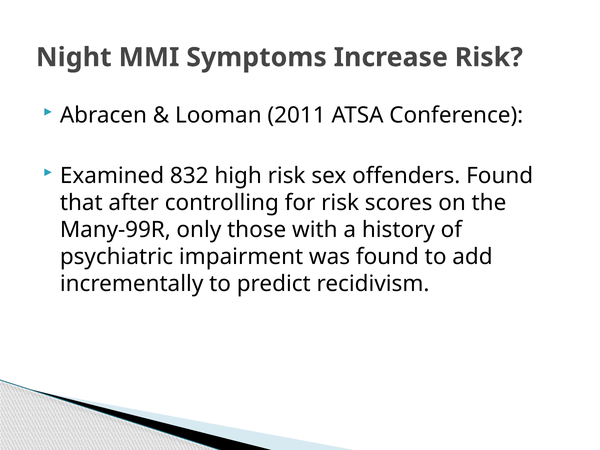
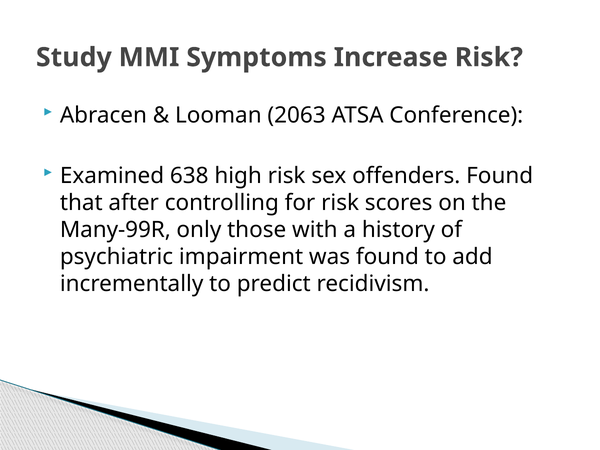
Night: Night -> Study
2011: 2011 -> 2063
832: 832 -> 638
